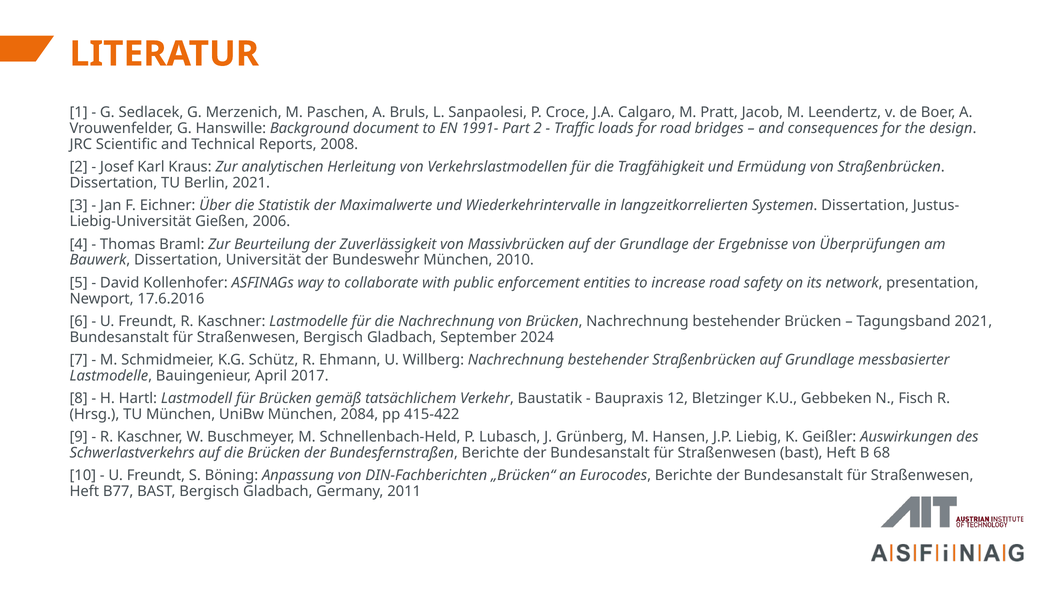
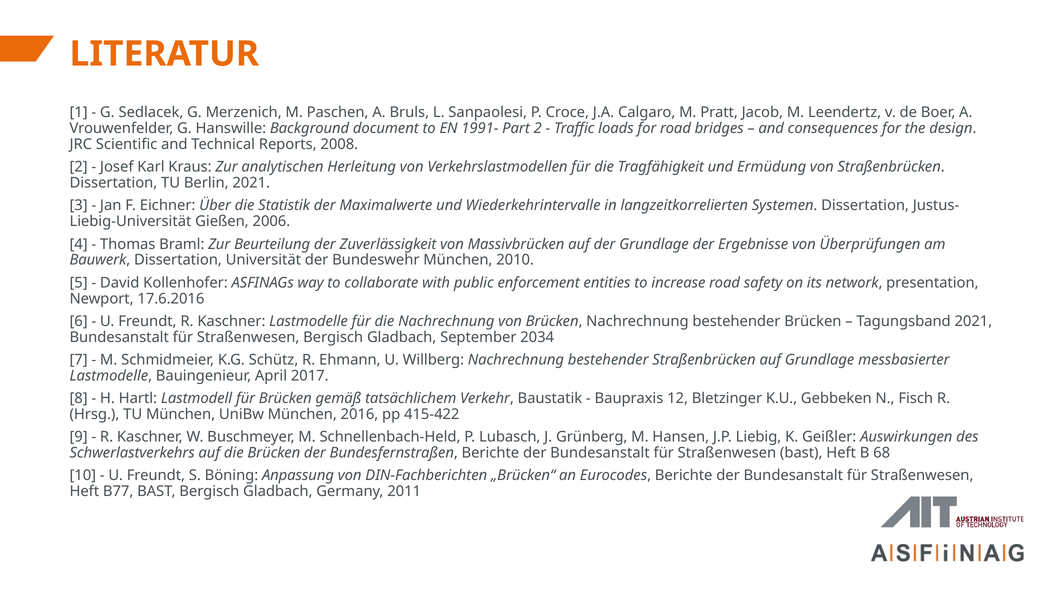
2024: 2024 -> 2034
2084: 2084 -> 2016
